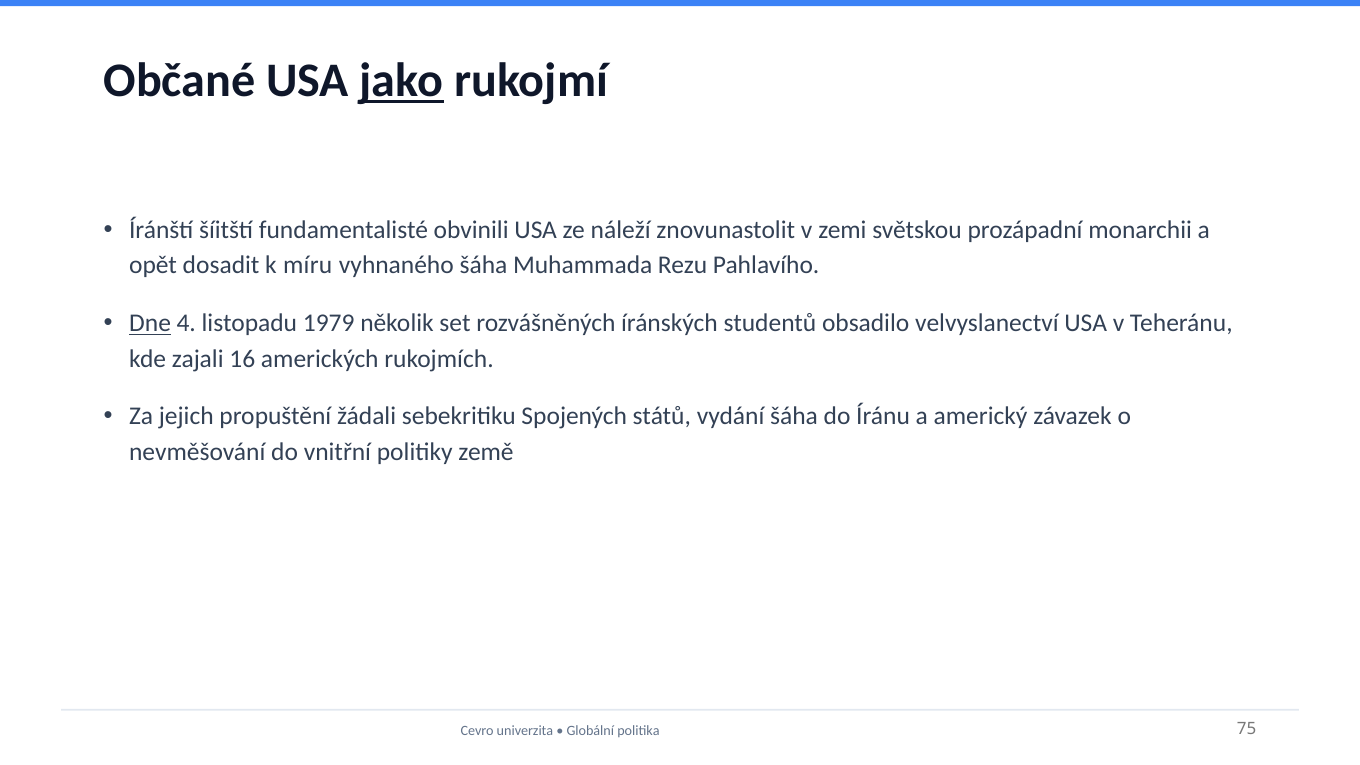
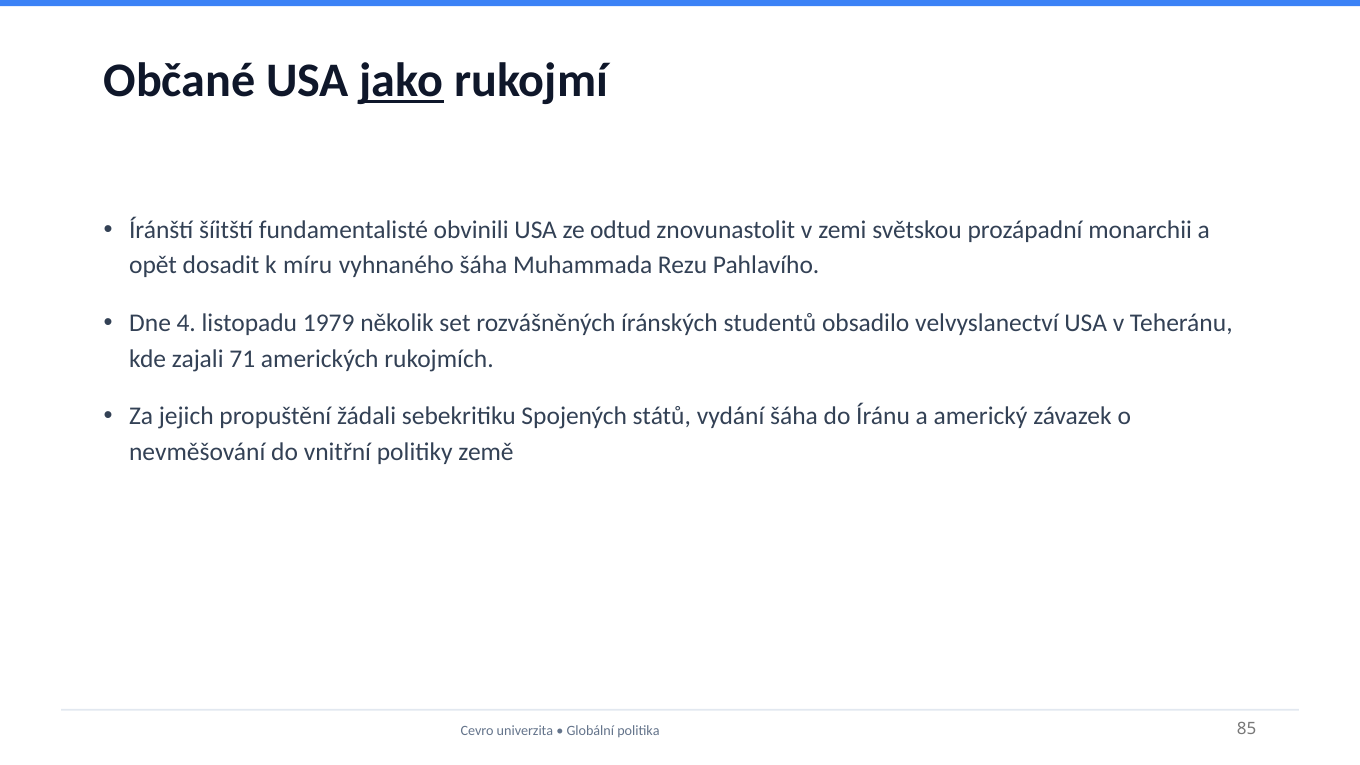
náleží: náleží -> odtud
Dne underline: present -> none
16: 16 -> 71
75: 75 -> 85
